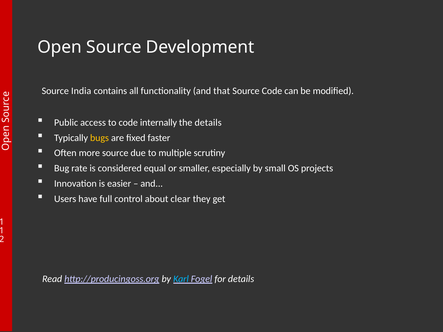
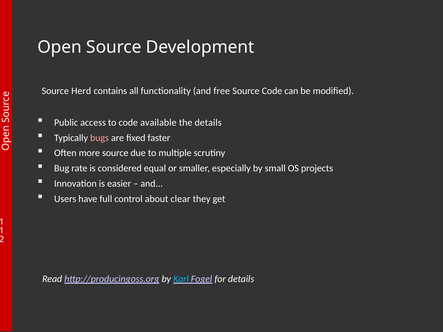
India: India -> Herd
that: that -> free
internally: internally -> available
bugs colour: yellow -> pink
